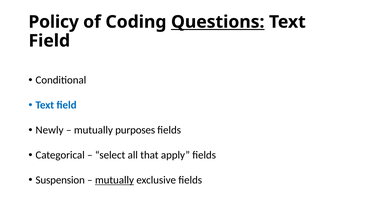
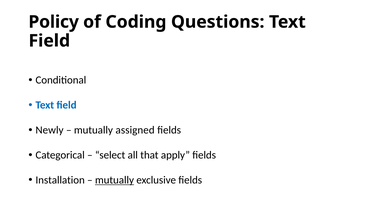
Questions underline: present -> none
purposes: purposes -> assigned
Suspension: Suspension -> Installation
